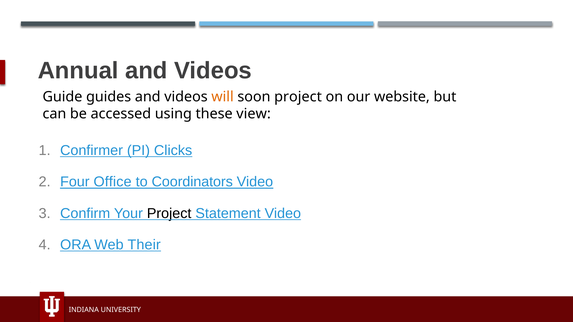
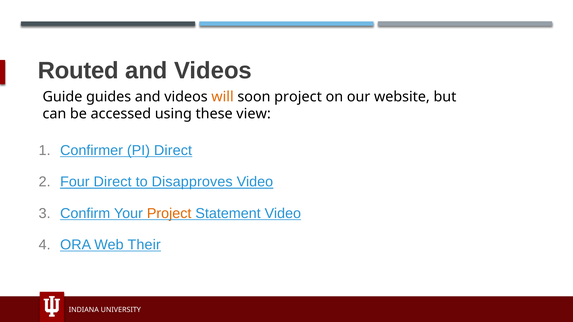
Annual: Annual -> Routed
PI Clicks: Clicks -> Direct
Four Office: Office -> Direct
Coordinators: Coordinators -> Disapproves
Project at (169, 214) colour: black -> orange
